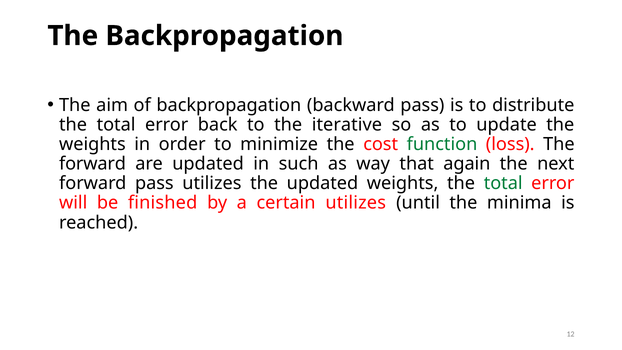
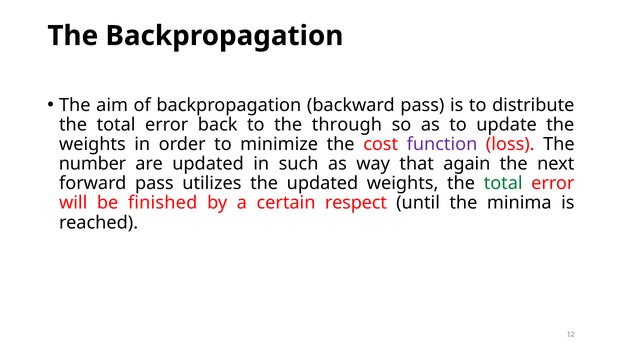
iterative: iterative -> through
function colour: green -> purple
forward at (93, 164): forward -> number
certain utilizes: utilizes -> respect
